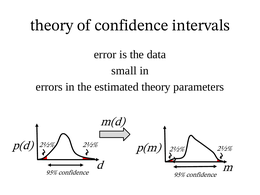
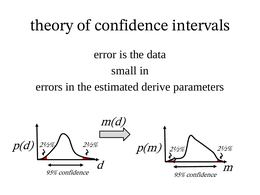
estimated theory: theory -> derive
